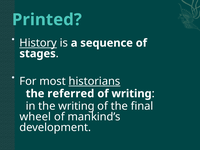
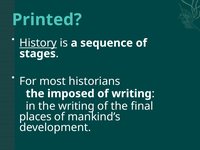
historians underline: present -> none
referred: referred -> imposed
wheel: wheel -> places
